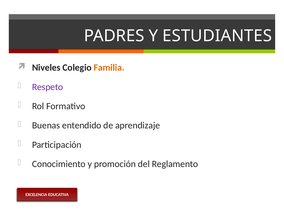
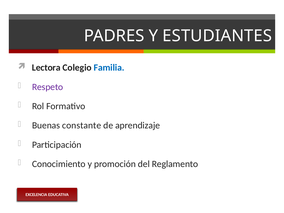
Niveles: Niveles -> Lectora
Familia colour: orange -> blue
entendido: entendido -> constante
